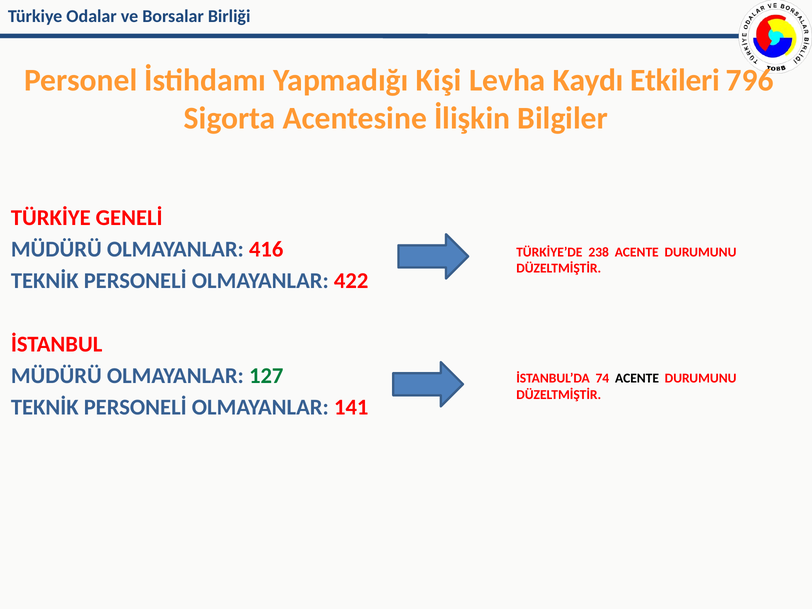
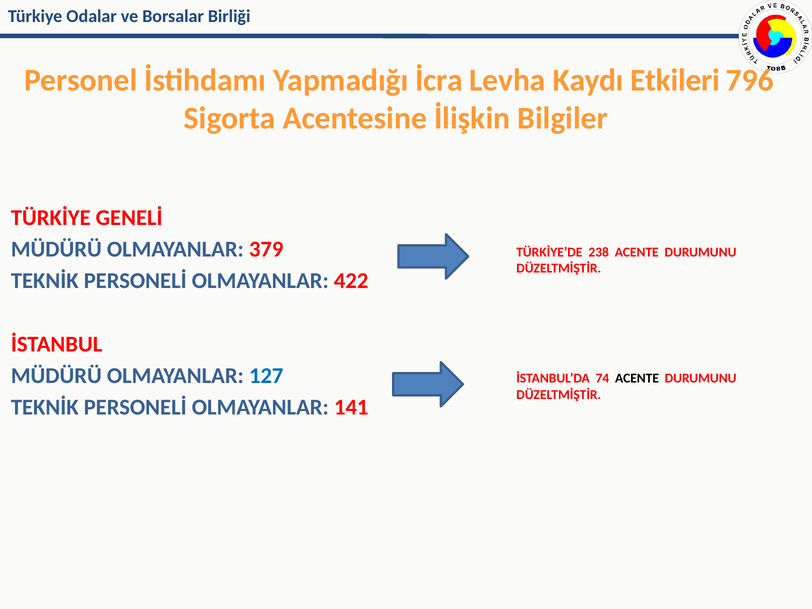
Kişi: Kişi -> İcra
416: 416 -> 379
127 colour: green -> blue
